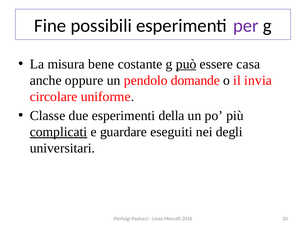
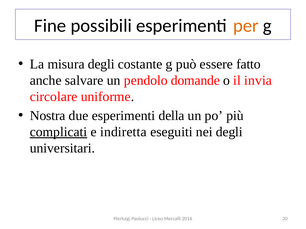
per colour: purple -> orange
misura bene: bene -> degli
può underline: present -> none
casa: casa -> fatto
oppure: oppure -> salvare
Classe: Classe -> Nostra
guardare: guardare -> indiretta
